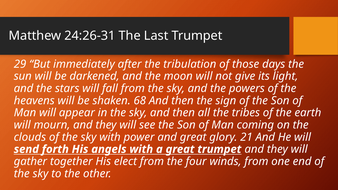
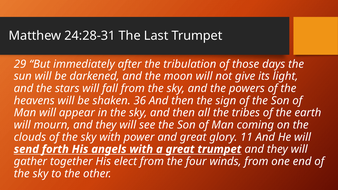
24:26-31: 24:26-31 -> 24:28-31
68: 68 -> 36
21: 21 -> 11
